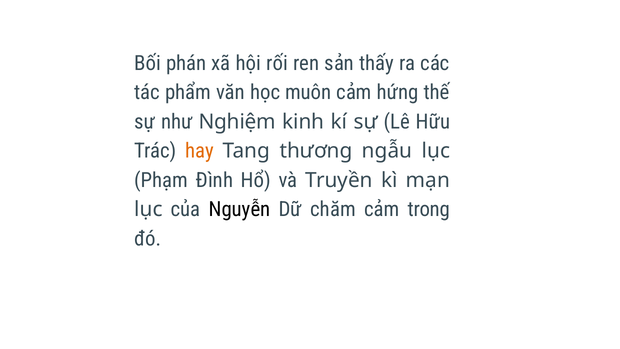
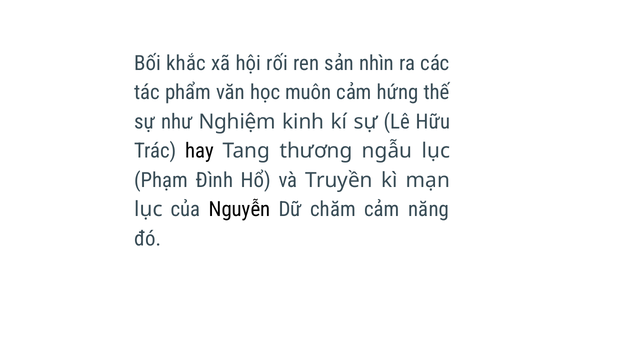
phán: phán -> khắc
thấy: thấy -> nhìn
hay colour: orange -> black
trong: trong -> năng
